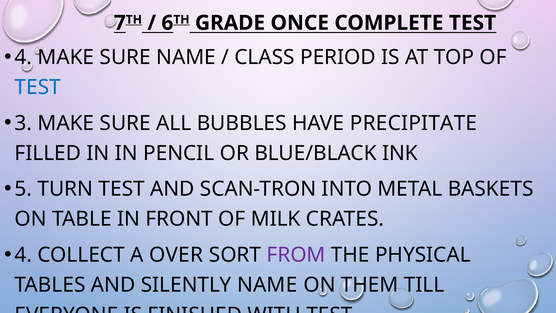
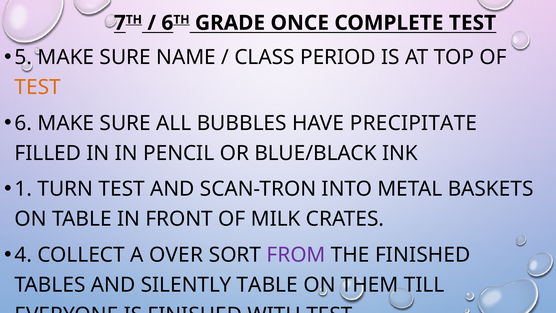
4 at (23, 57): 4 -> 5
TEST at (38, 87) colour: blue -> orange
3 at (23, 123): 3 -> 6
5: 5 -> 1
THE PHYSICAL: PHYSICAL -> FINISHED
SILENTLY NAME: NAME -> TABLE
